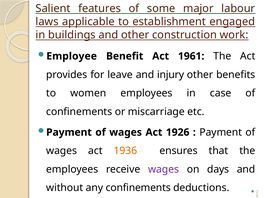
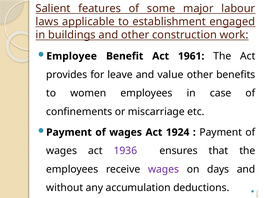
injury: injury -> value
1926: 1926 -> 1924
1936 colour: orange -> purple
any confinements: confinements -> accumulation
